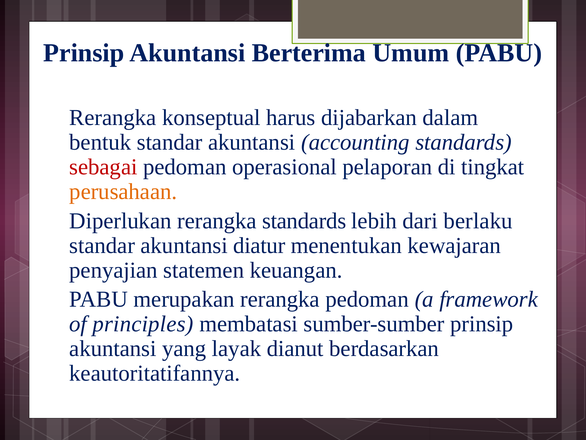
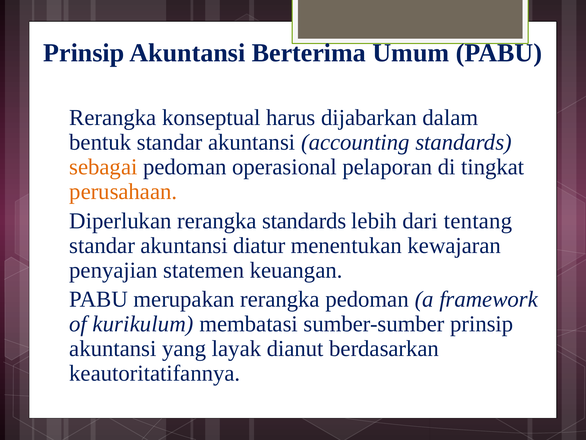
sebagai colour: red -> orange
berlaku: berlaku -> tentang
principles: principles -> kurikulum
